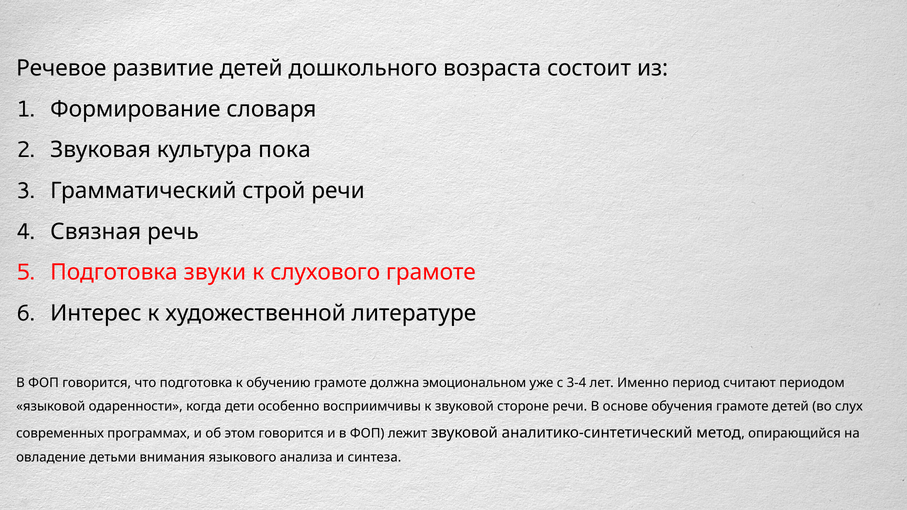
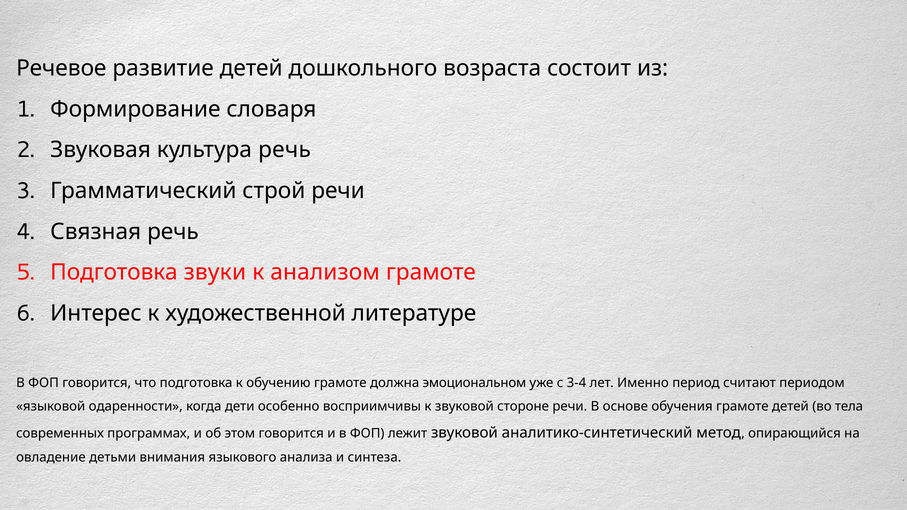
культура пока: пока -> речь
слухового: слухового -> анализом
слух: слух -> тела
